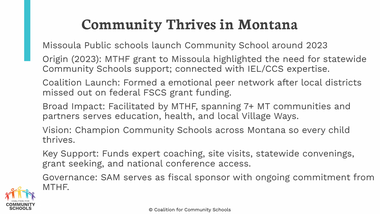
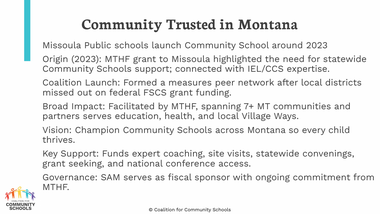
Community Thrives: Thrives -> Trusted
emotional: emotional -> measures
